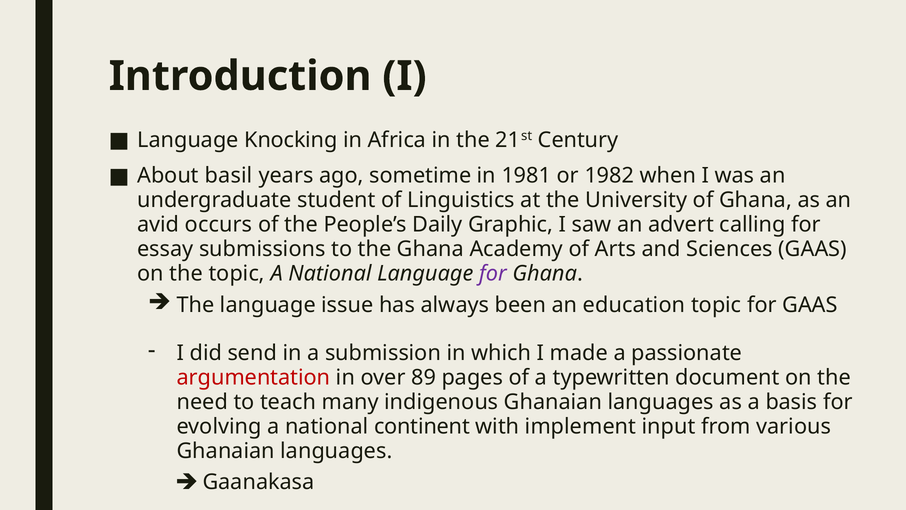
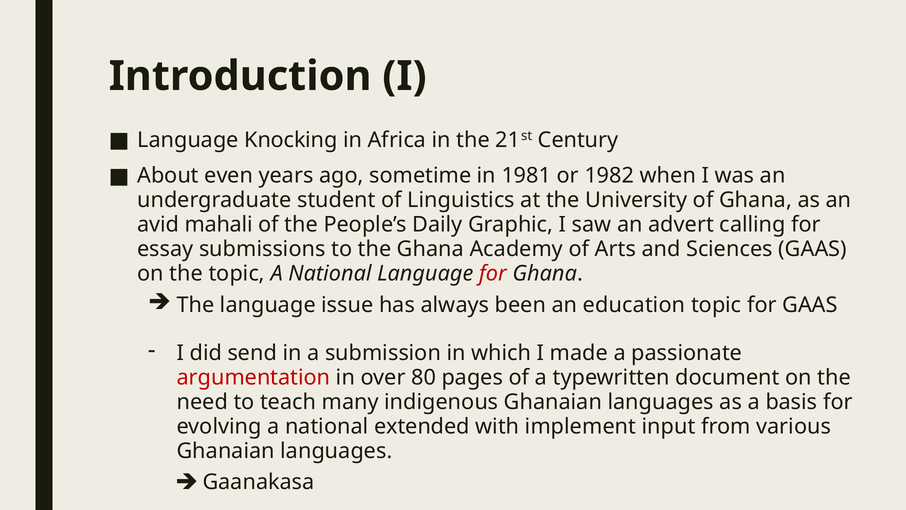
basil: basil -> even
occurs: occurs -> mahali
for at (493, 274) colour: purple -> red
89: 89 -> 80
continent: continent -> extended
